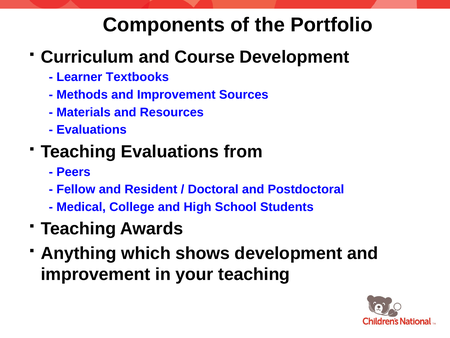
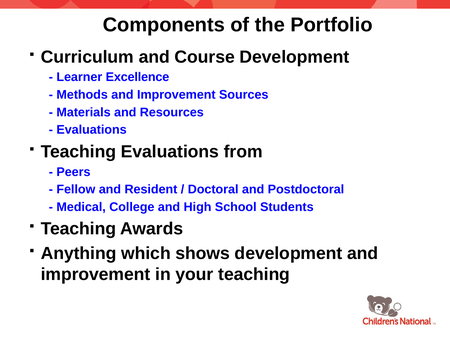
Textbooks: Textbooks -> Excellence
